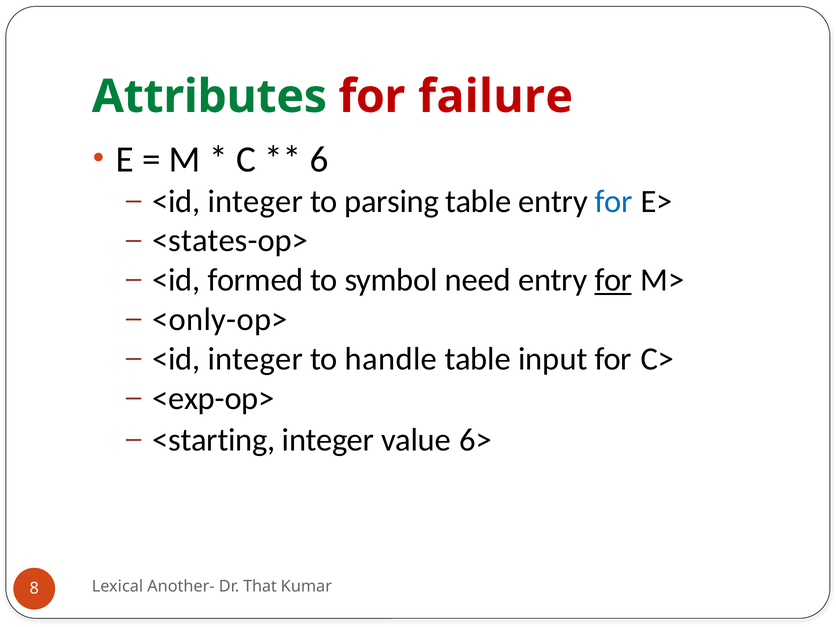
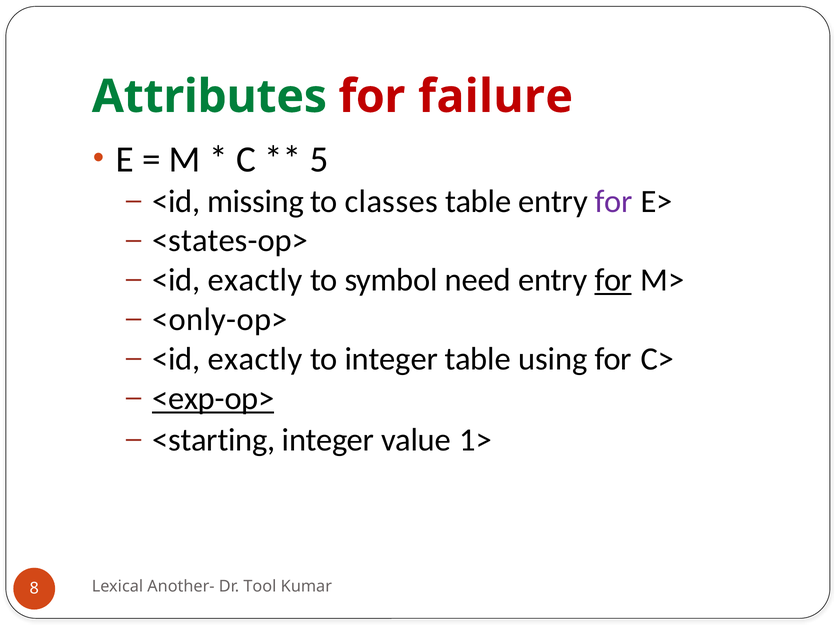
6: 6 -> 5
integer at (255, 201): integer -> missing
parsing: parsing -> classes
for at (614, 201) colour: blue -> purple
formed at (256, 280): formed -> exactly
integer at (255, 359): integer -> exactly
to handle: handle -> integer
input: input -> using
<exp-op> underline: none -> present
6>: 6> -> 1>
That: That -> Tool
